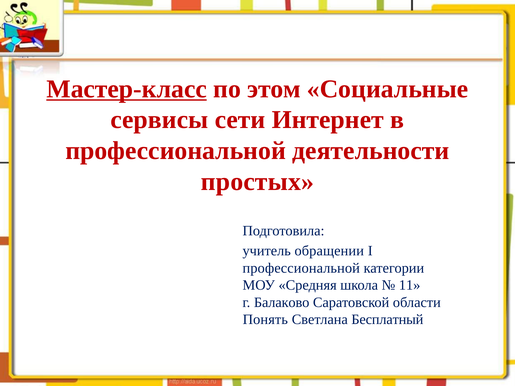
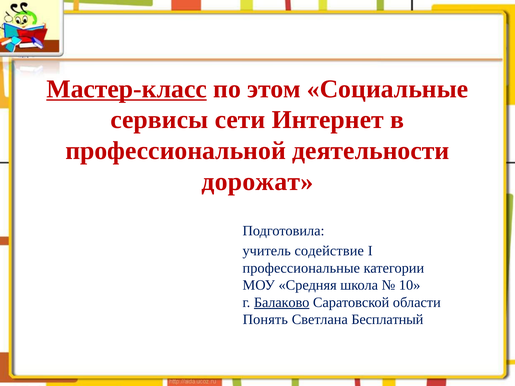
простых: простых -> дорожат
обращении: обращении -> содействие
профессиональной at (301, 268): профессиональной -> профессиональные
11: 11 -> 10
Балаково underline: none -> present
